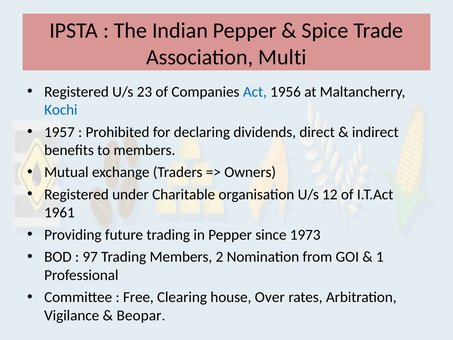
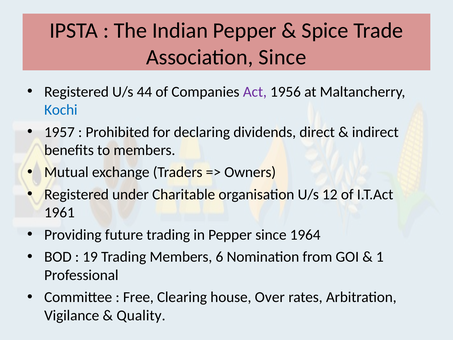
Association Multi: Multi -> Since
23: 23 -> 44
Act colour: blue -> purple
1973: 1973 -> 1964
97: 97 -> 19
2: 2 -> 6
Beopar: Beopar -> Quality
